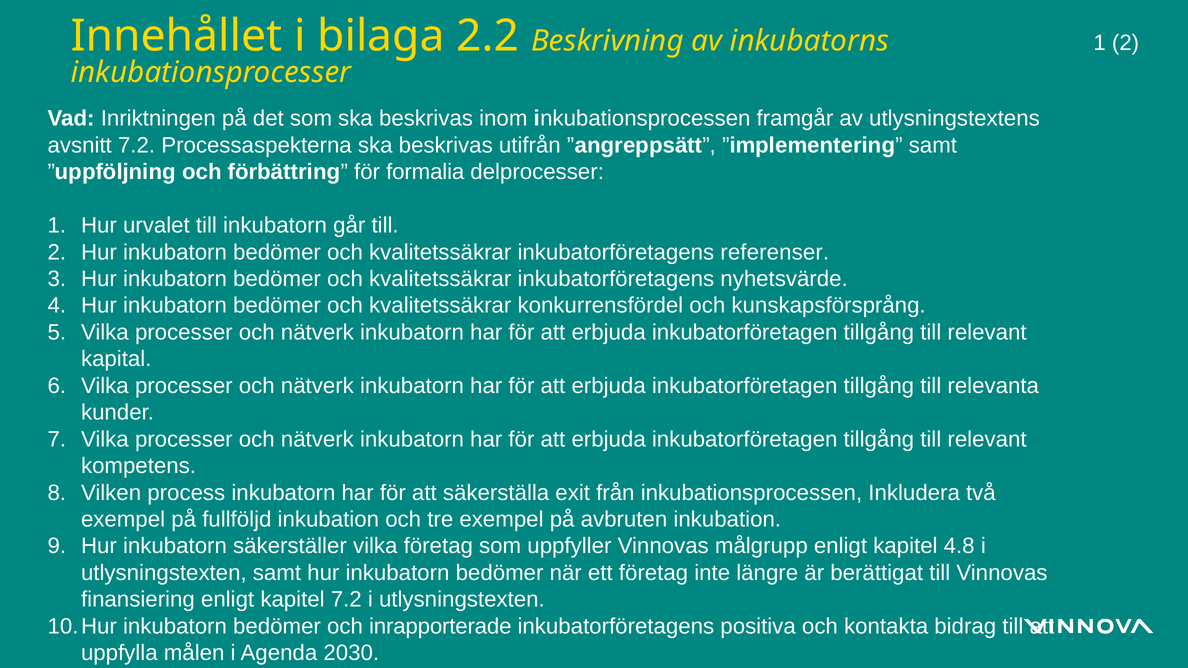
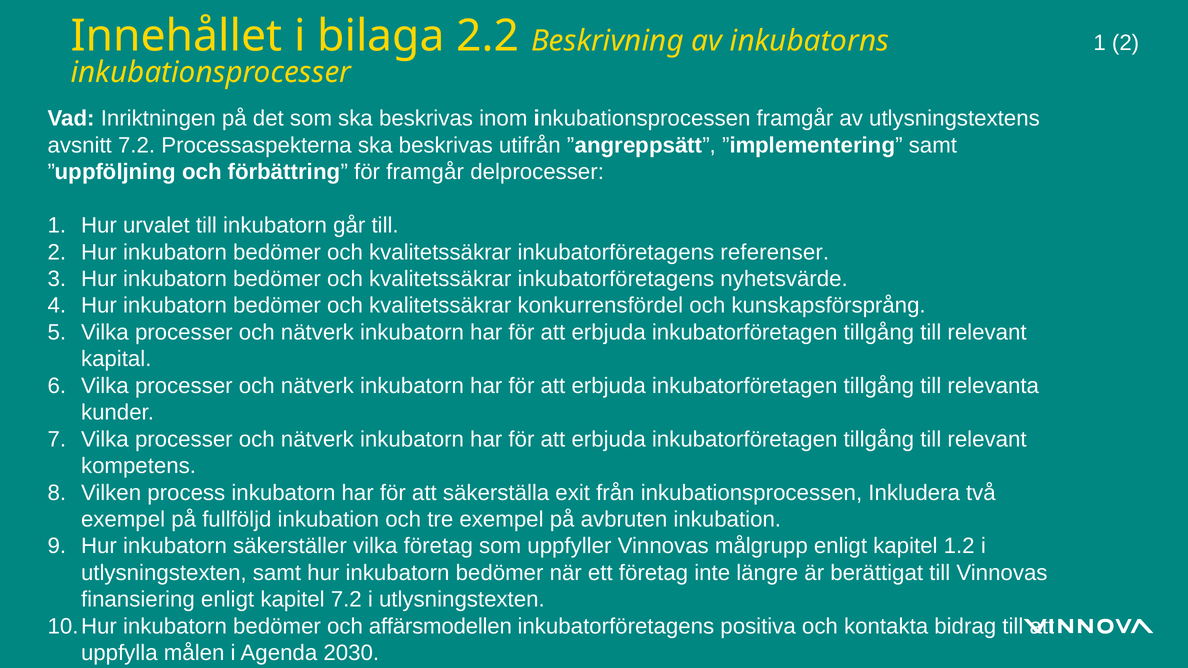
för formalia: formalia -> framgår
4.8: 4.8 -> 1.2
inrapporterade: inrapporterade -> affärsmodellen
